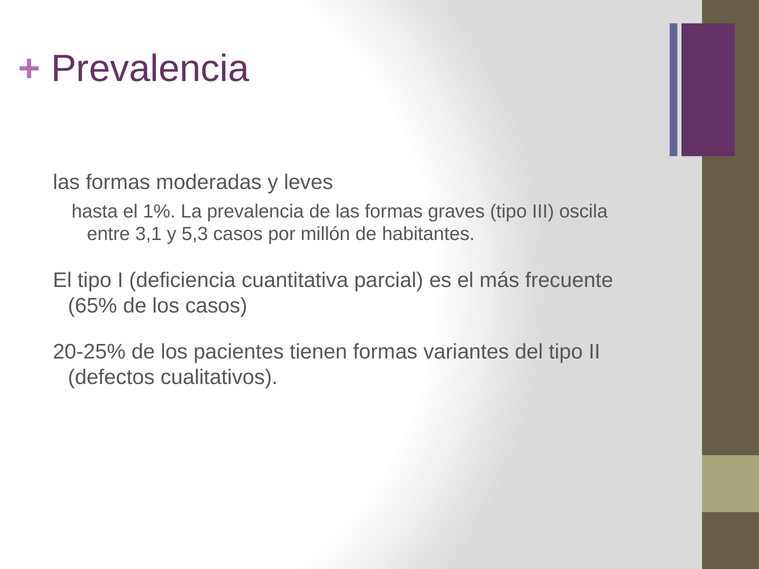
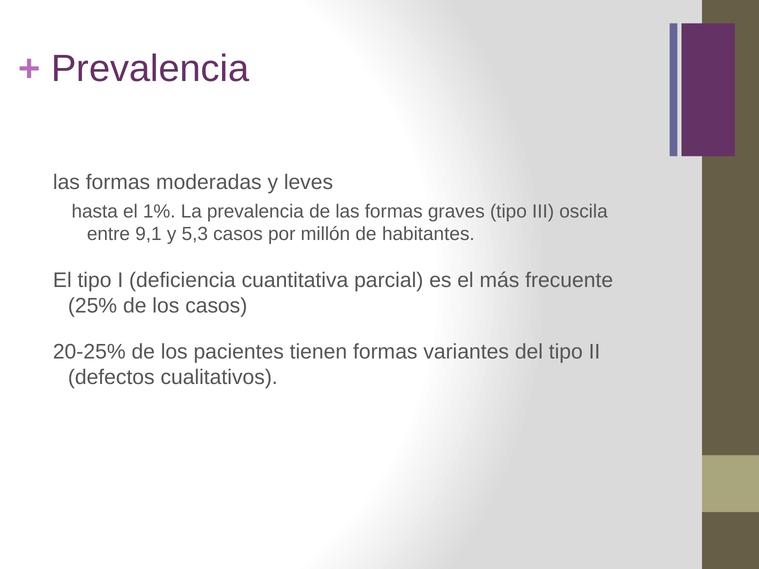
3,1: 3,1 -> 9,1
65%: 65% -> 25%
